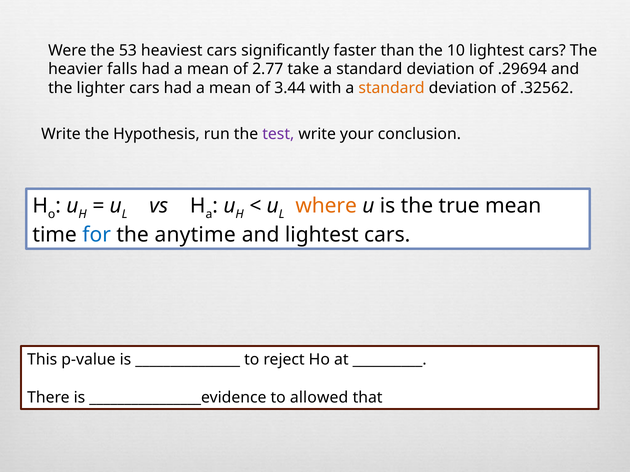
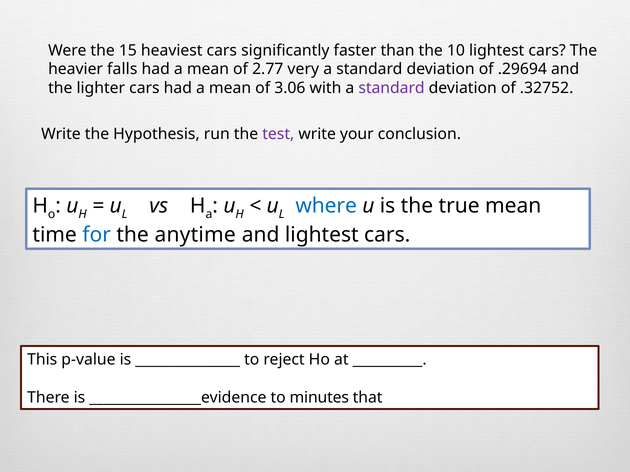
53: 53 -> 15
take: take -> very
3.44: 3.44 -> 3.06
standard at (392, 88) colour: orange -> purple
.32562: .32562 -> .32752
where colour: orange -> blue
allowed: allowed -> minutes
